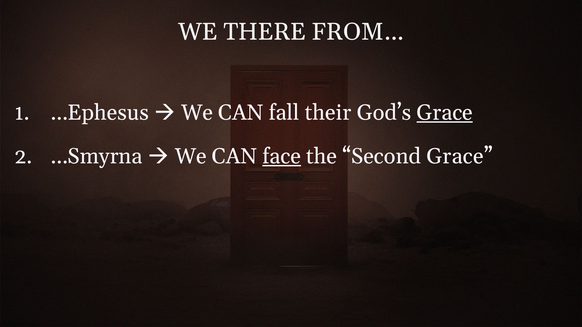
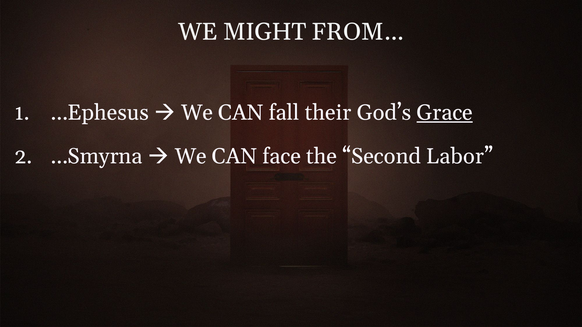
THERE: THERE -> MIGHT
face underline: present -> none
Second Grace: Grace -> Labor
